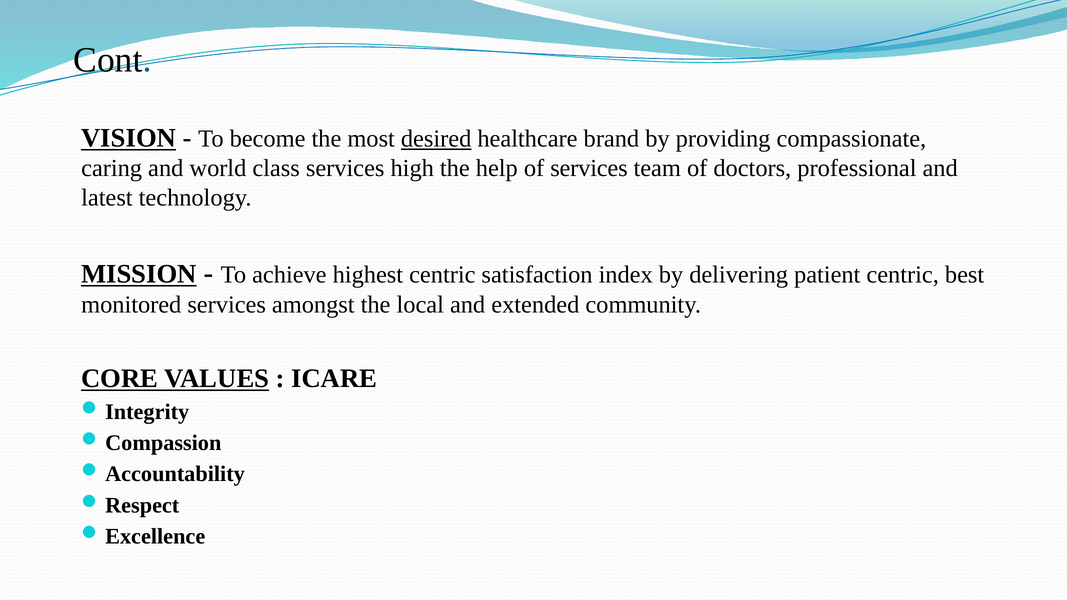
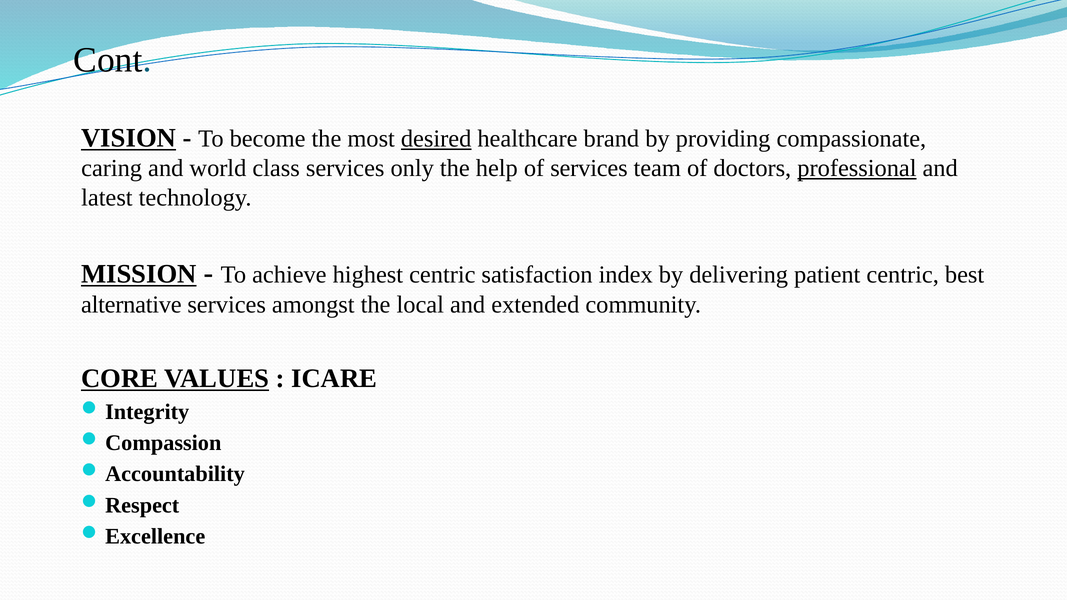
high: high -> only
professional underline: none -> present
monitored: monitored -> alternative
